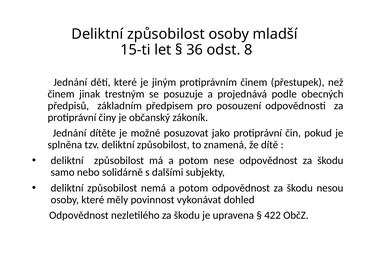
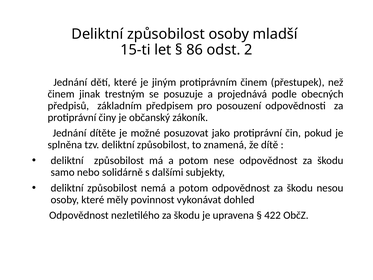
36: 36 -> 86
8: 8 -> 2
